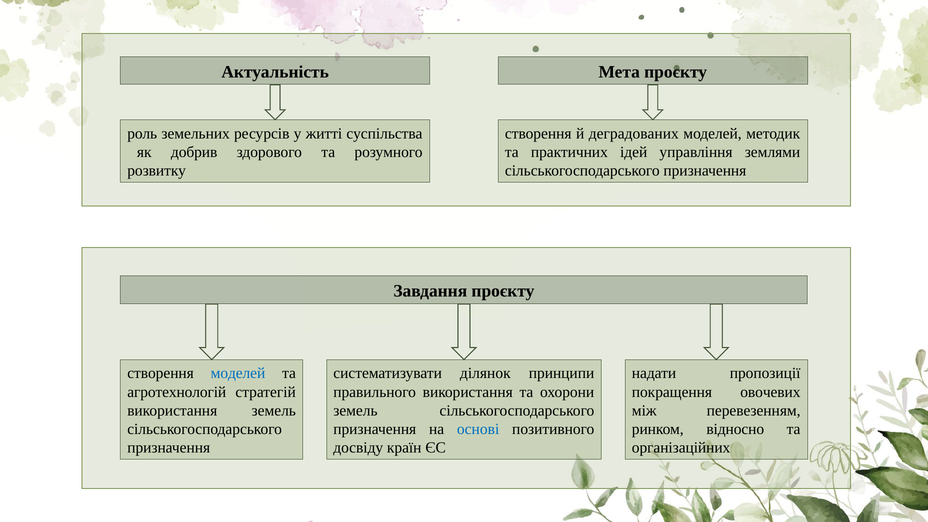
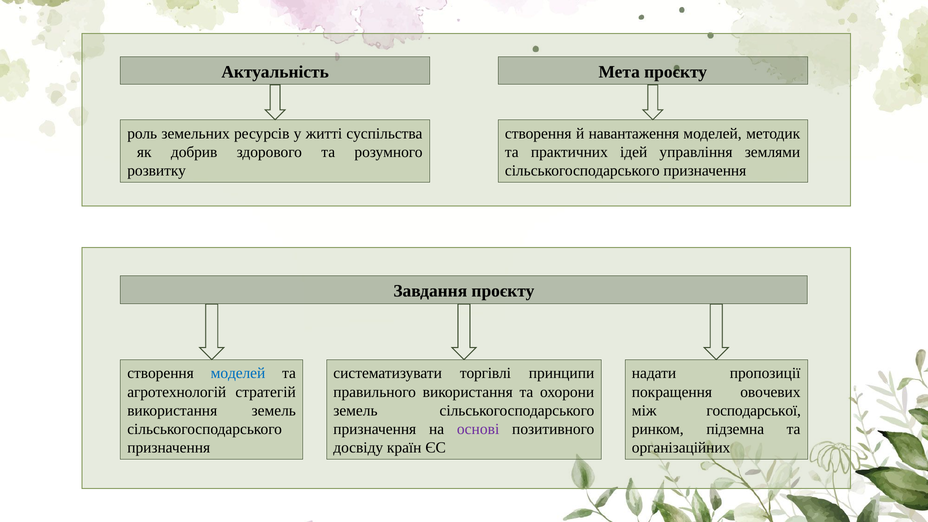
деградованих: деградованих -> навантаження
ділянок: ділянок -> торгівлі
перевезенням: перевезенням -> господарської
основі colour: blue -> purple
відносно: відносно -> підземна
